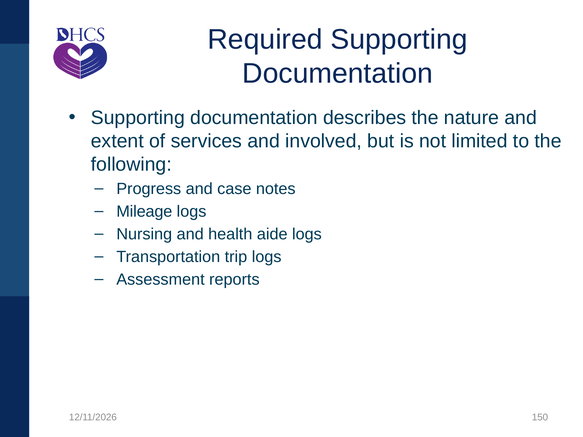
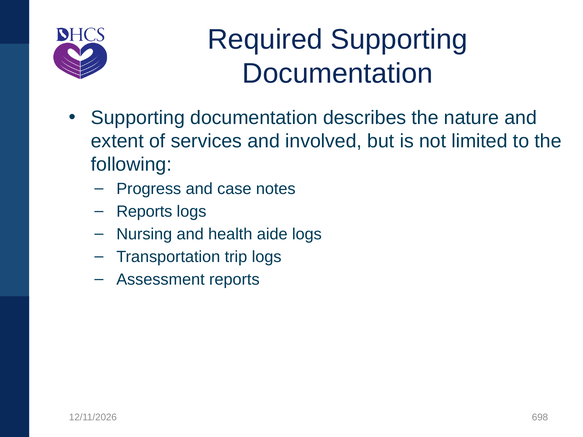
Mileage at (144, 212): Mileage -> Reports
150: 150 -> 698
